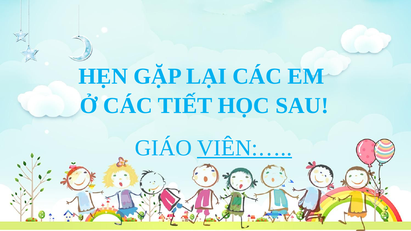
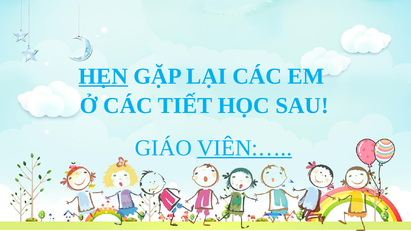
HẸN underline: none -> present
